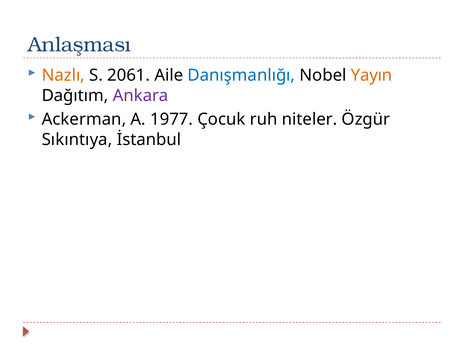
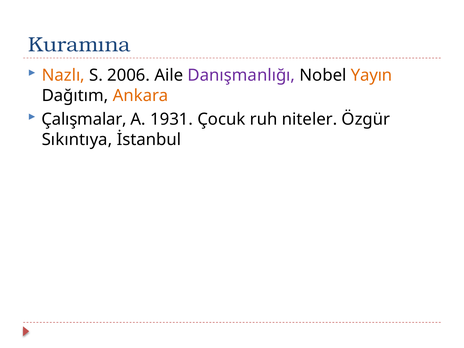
Anlaşması: Anlaşması -> Kuramına
2061: 2061 -> 2006
Danışmanlığı colour: blue -> purple
Ankara colour: purple -> orange
Ackerman: Ackerman -> Çalışmalar
1977: 1977 -> 1931
